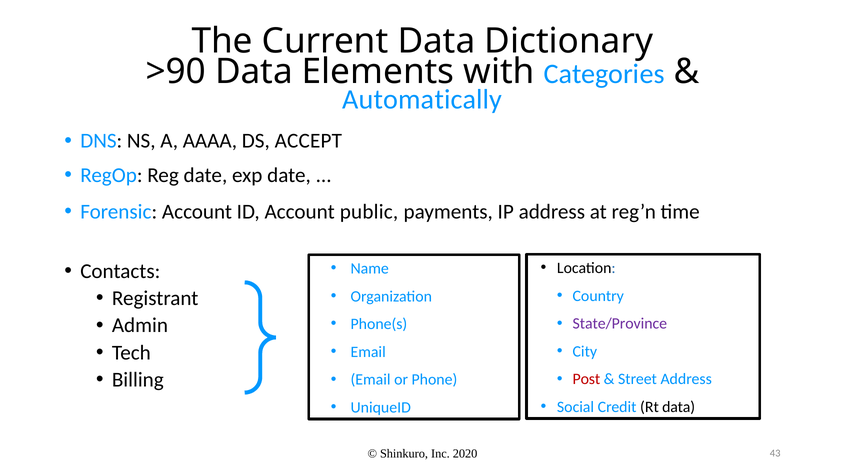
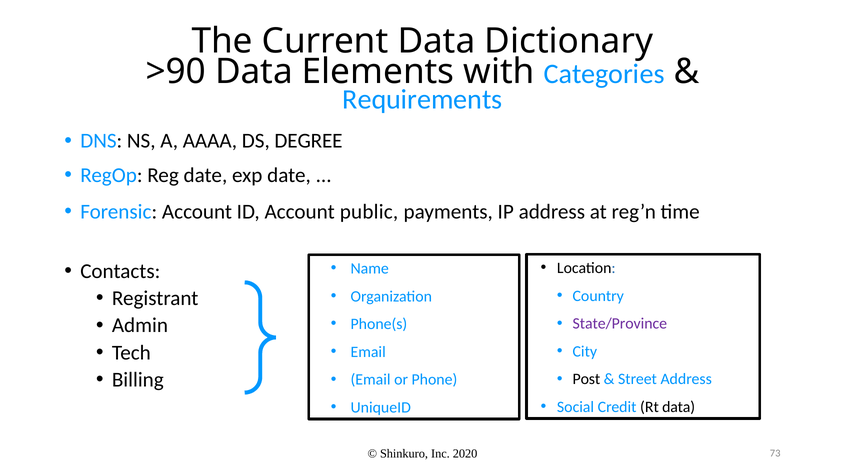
Automatically: Automatically -> Requirements
ACCEPT: ACCEPT -> DEGREE
Post colour: red -> black
43: 43 -> 73
